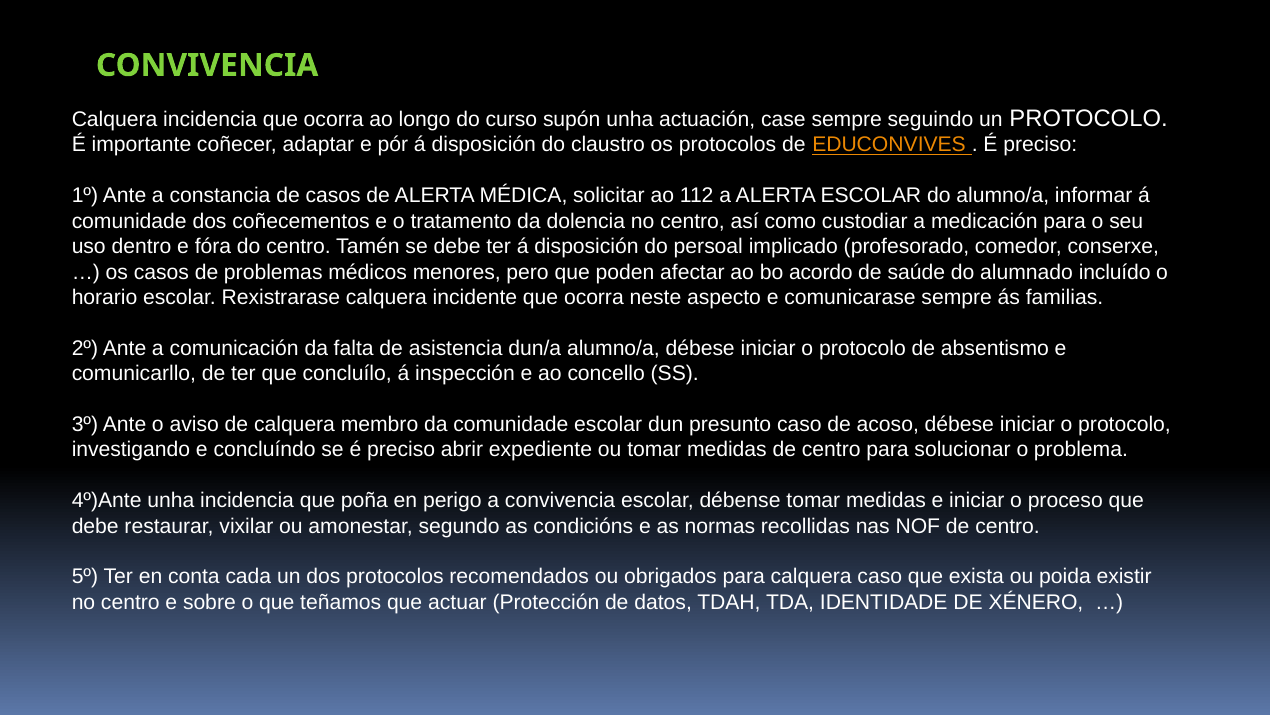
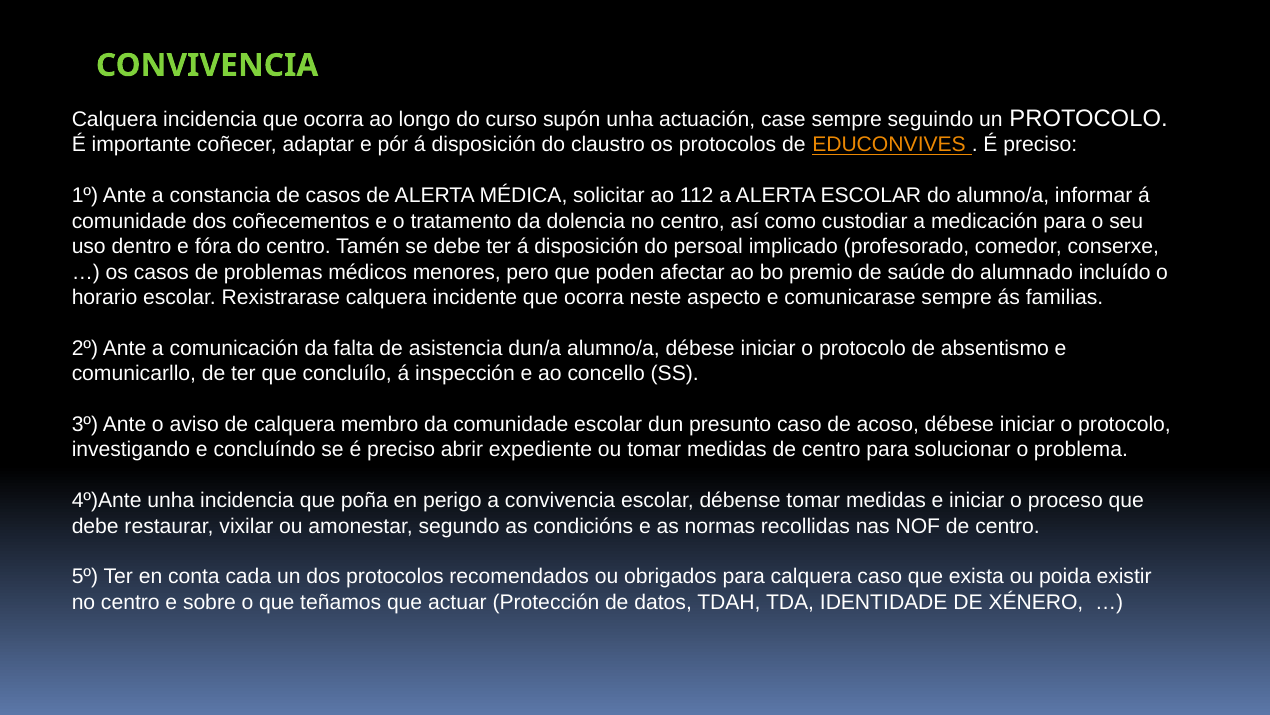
acordo: acordo -> premio
